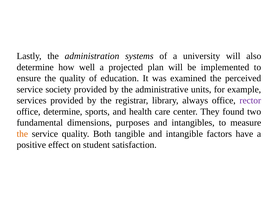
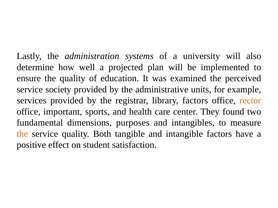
library always: always -> factors
rector colour: purple -> orange
office determine: determine -> important
